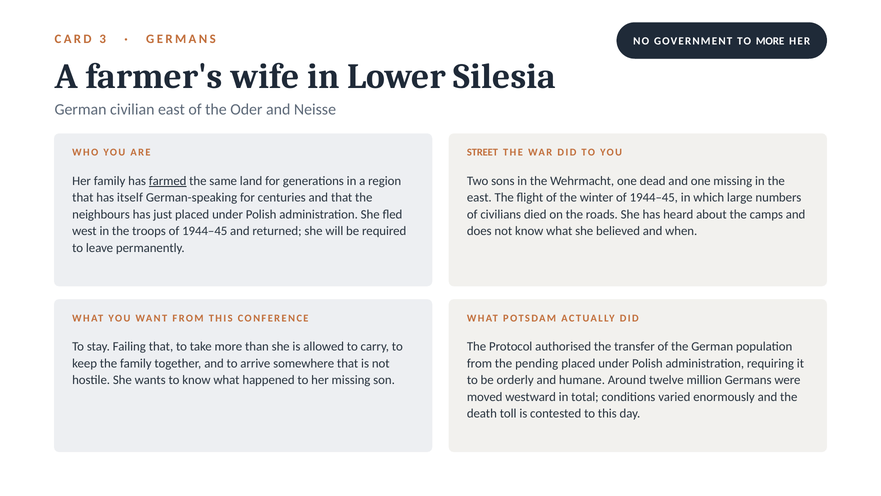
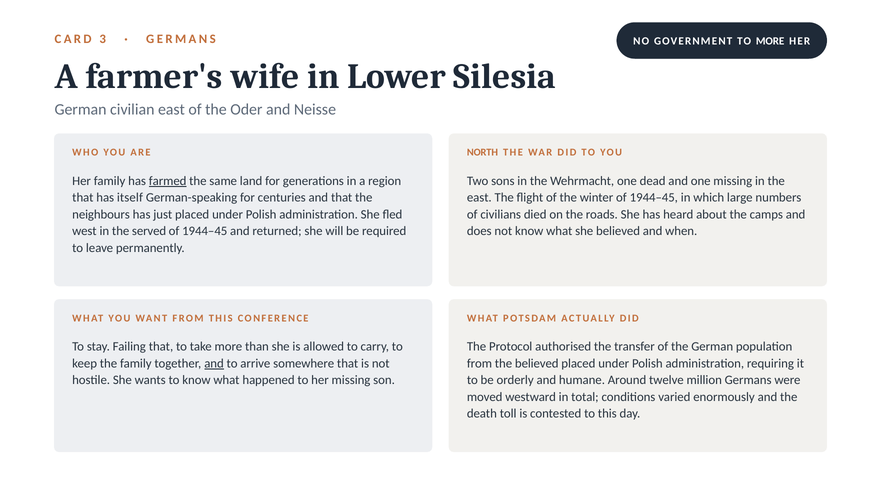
STREET: STREET -> NORTH
troops: troops -> served
and at (214, 363) underline: none -> present
the pending: pending -> believed
